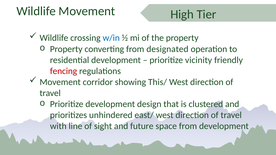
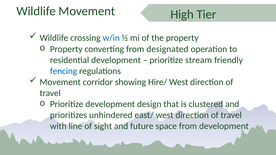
vicinity: vicinity -> stream
fencing colour: red -> blue
This/: This/ -> Hire/
